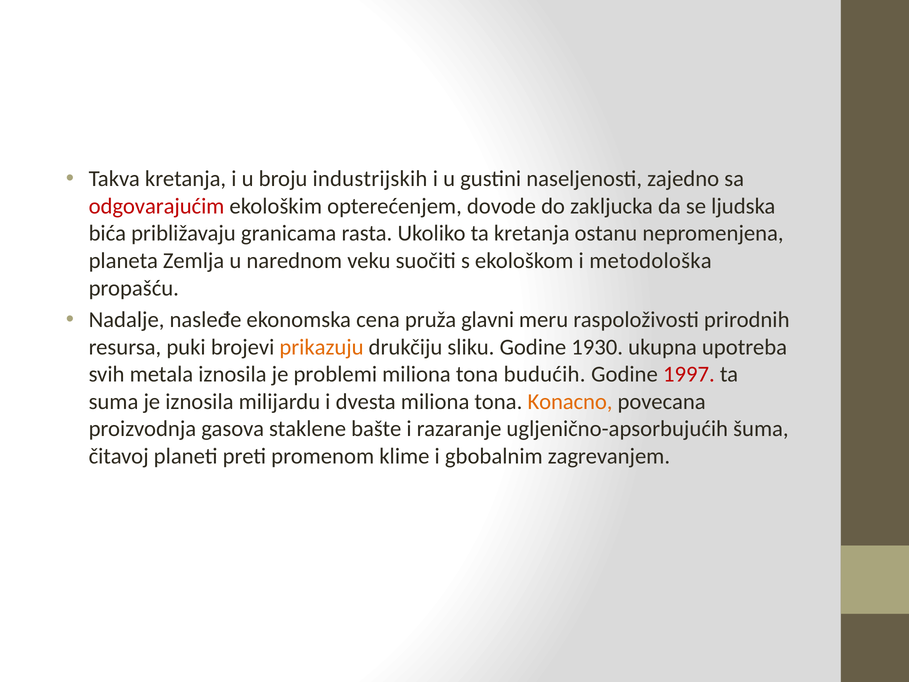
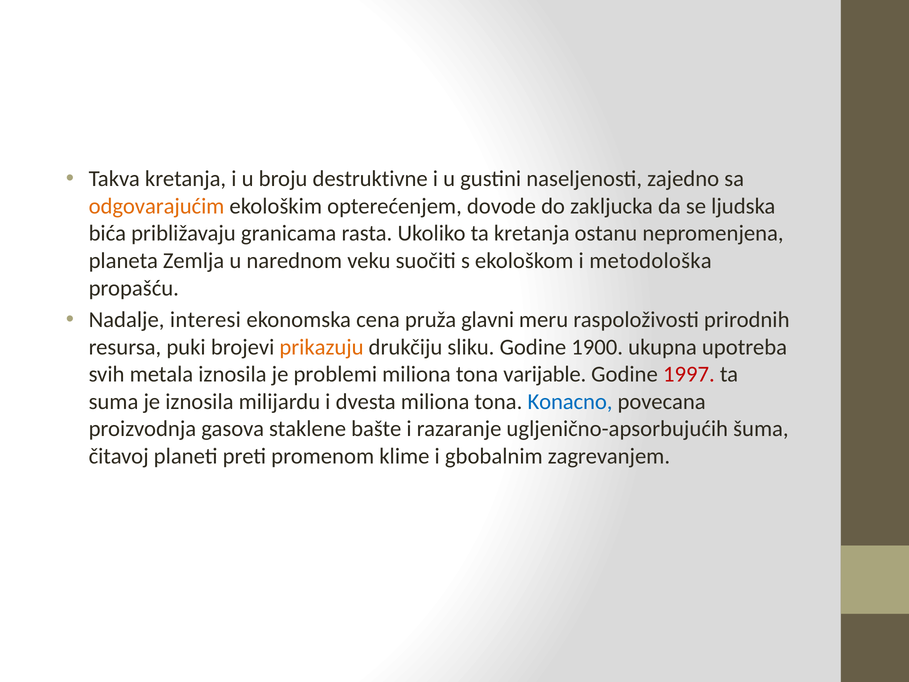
industrijskih: industrijskih -> destruktivne
odgovarajućim colour: red -> orange
nasleđe: nasleđe -> interesi
1930: 1930 -> 1900
budućih: budućih -> varijable
Konacno colour: orange -> blue
